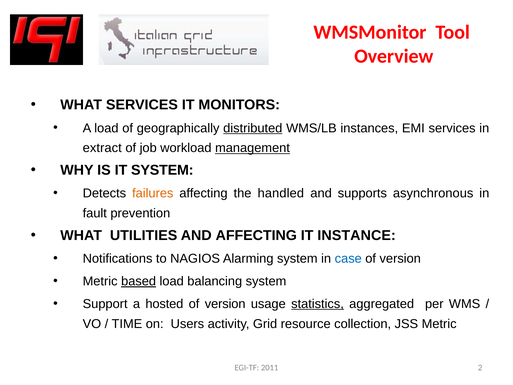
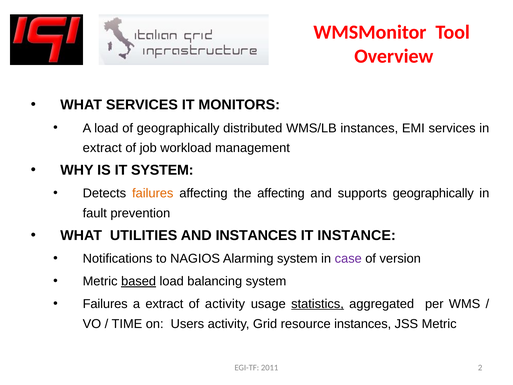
distributed underline: present -> none
management underline: present -> none
the handled: handled -> affecting
supports asynchronous: asynchronous -> geographically
AND AFFECTING: AFFECTING -> INSTANCES
case colour: blue -> purple
Support at (105, 304): Support -> Failures
a hosted: hosted -> extract
version at (225, 304): version -> activity
resource collection: collection -> instances
